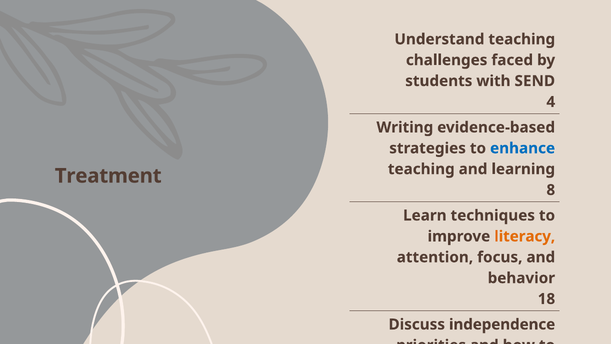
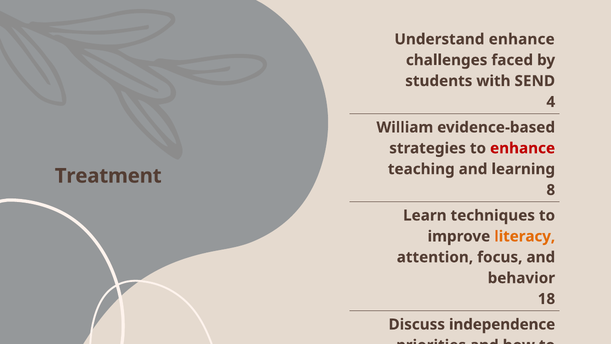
Understand teaching: teaching -> enhance
Writing: Writing -> William
enhance at (523, 148) colour: blue -> red
